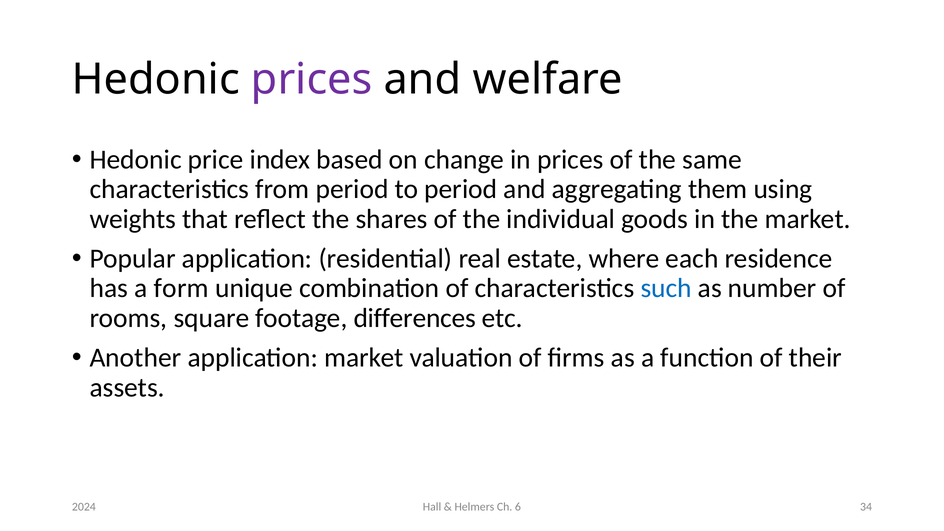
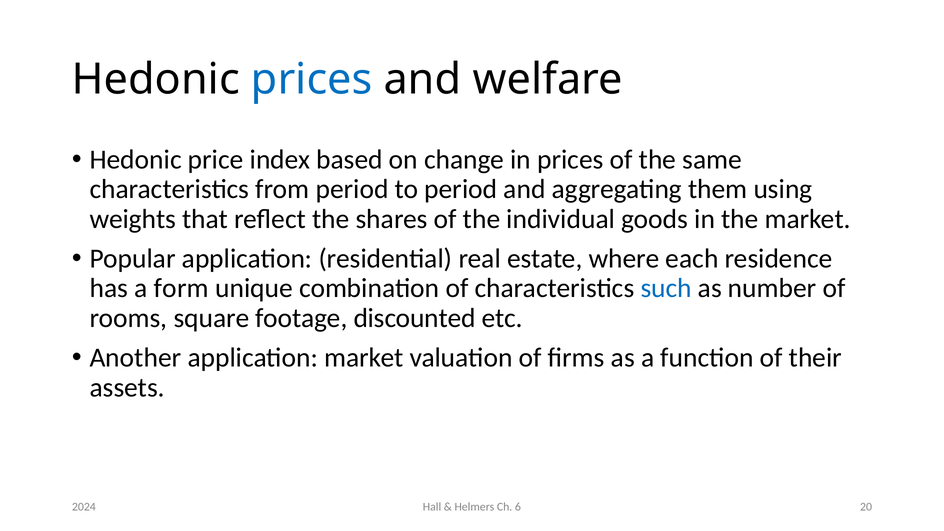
prices at (312, 79) colour: purple -> blue
differences: differences -> discounted
34: 34 -> 20
